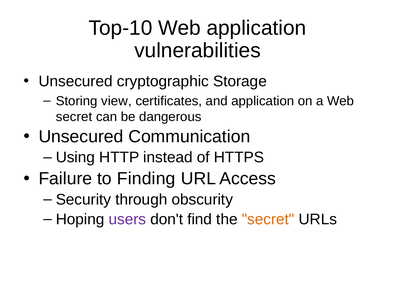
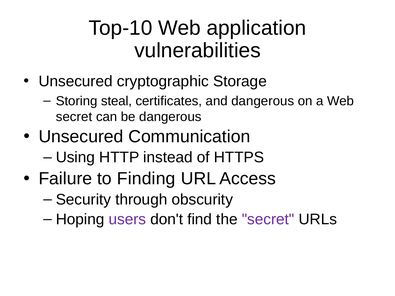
view: view -> steal
and application: application -> dangerous
secret at (268, 219) colour: orange -> purple
